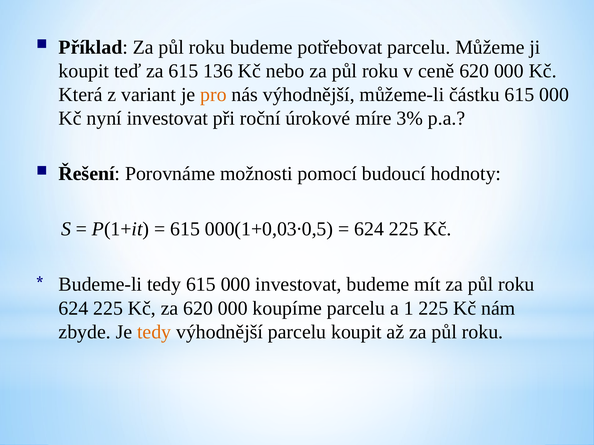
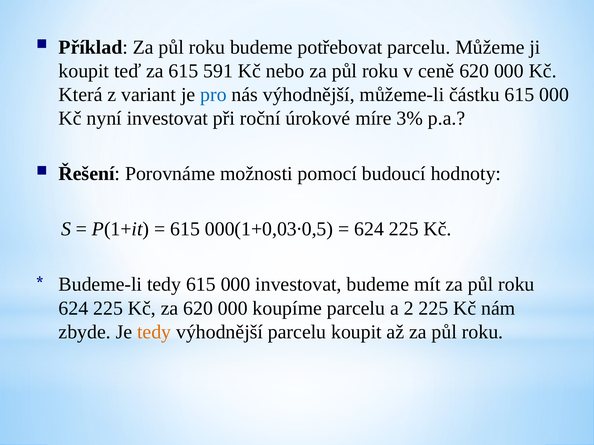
136: 136 -> 591
pro colour: orange -> blue
1: 1 -> 2
